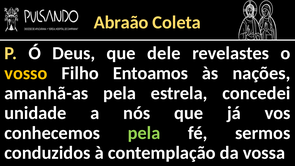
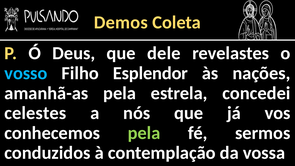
Abraão: Abraão -> Demos
vosso colour: yellow -> light blue
Entoamos: Entoamos -> Esplendor
unidade: unidade -> celestes
